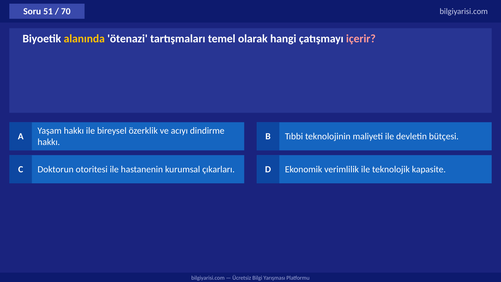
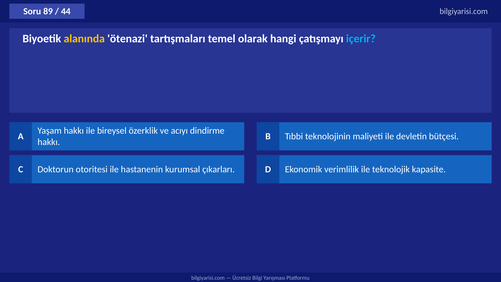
51: 51 -> 89
70: 70 -> 44
içerir colour: pink -> light blue
